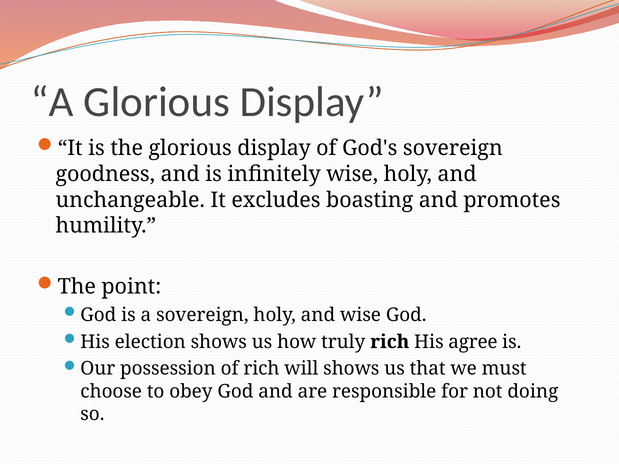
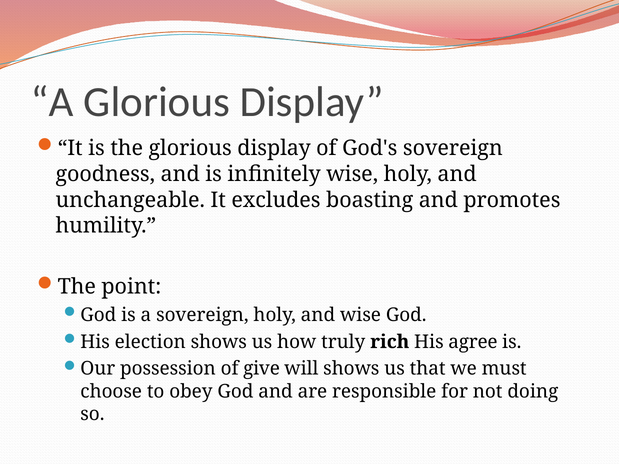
of rich: rich -> give
